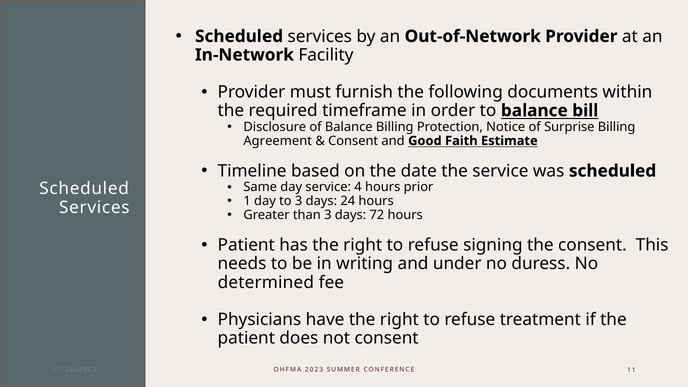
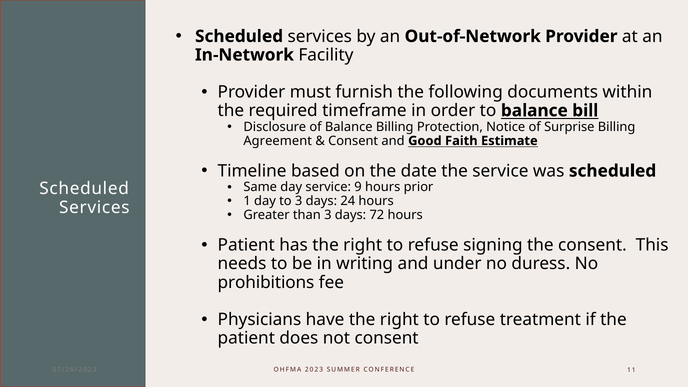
4: 4 -> 9
determined: determined -> prohibitions
